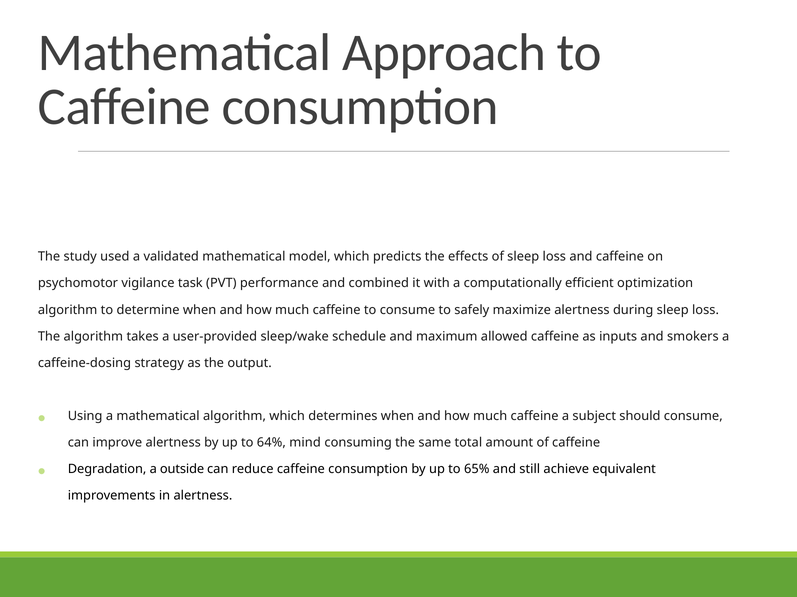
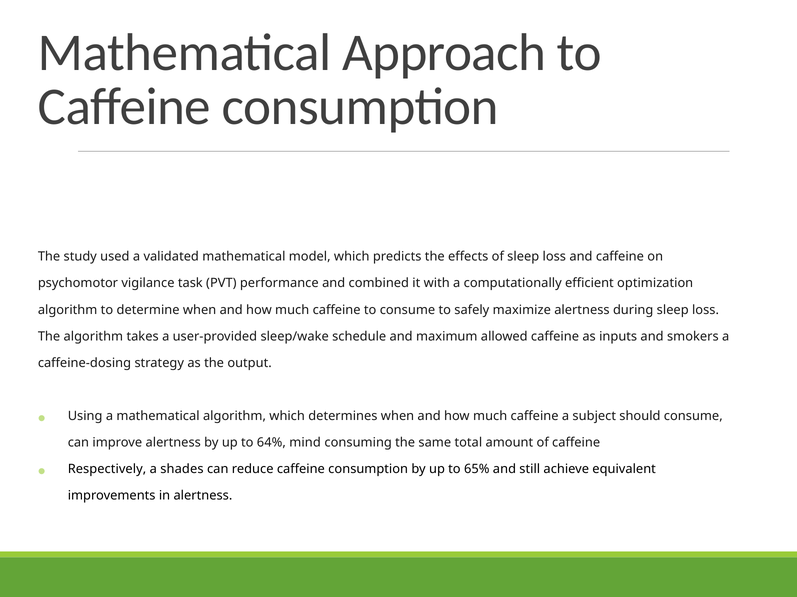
Degradation: Degradation -> Respectively
outside: outside -> shades
